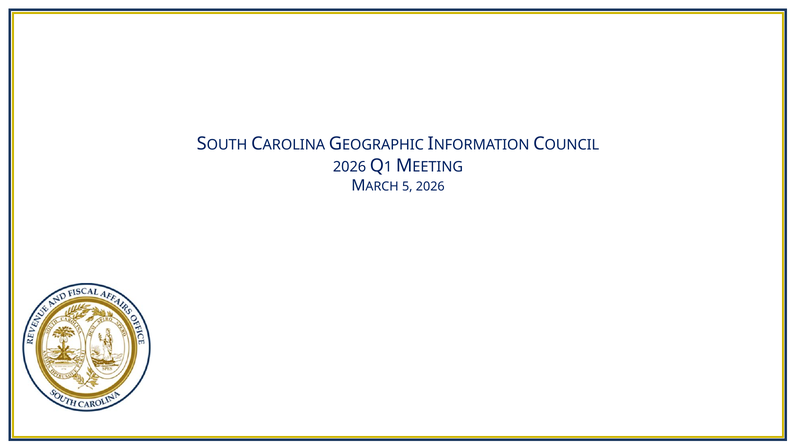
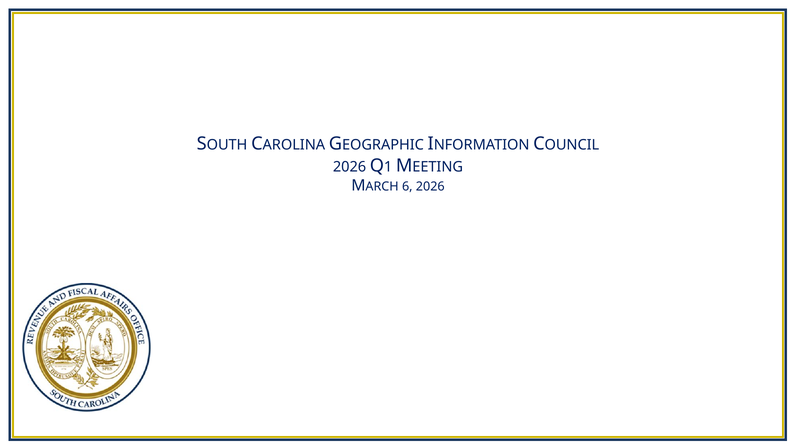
5: 5 -> 6
